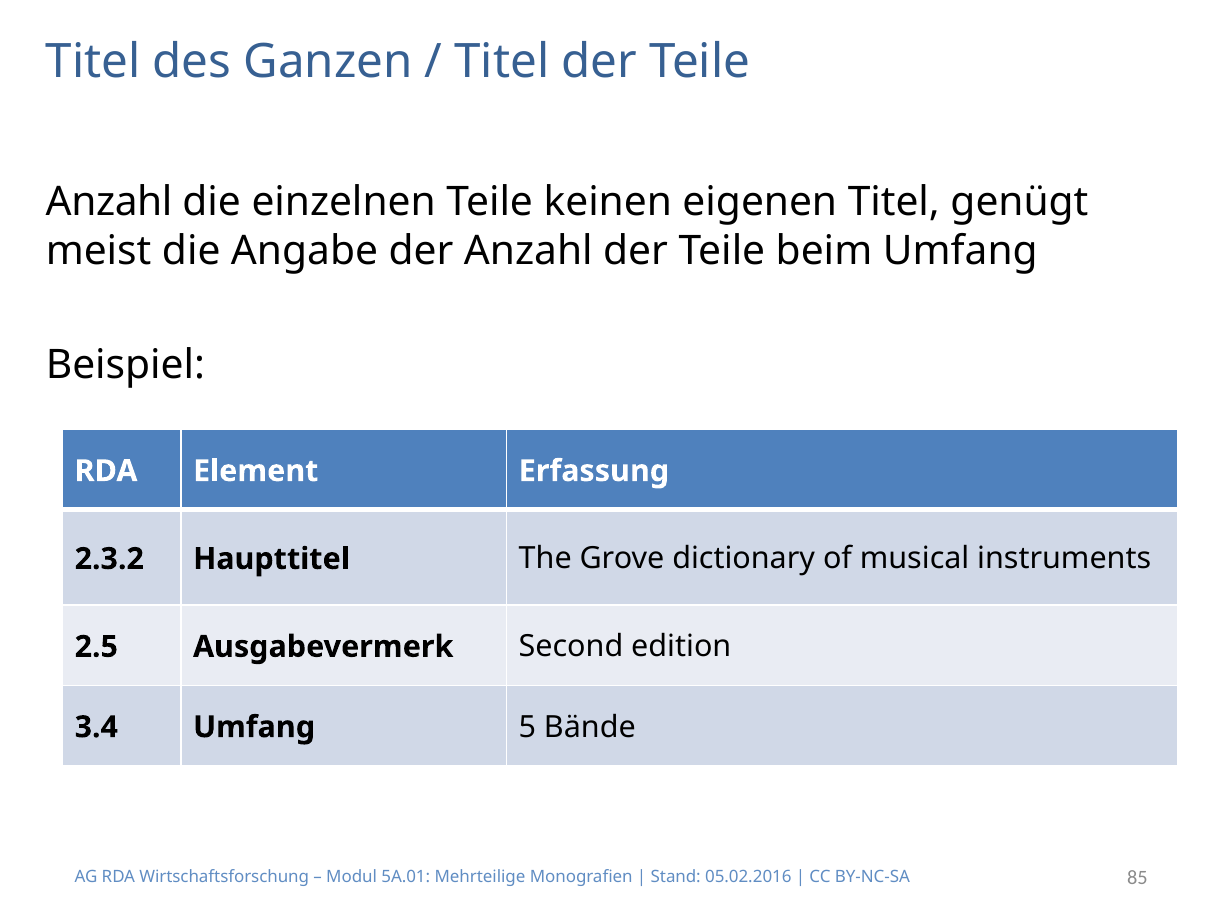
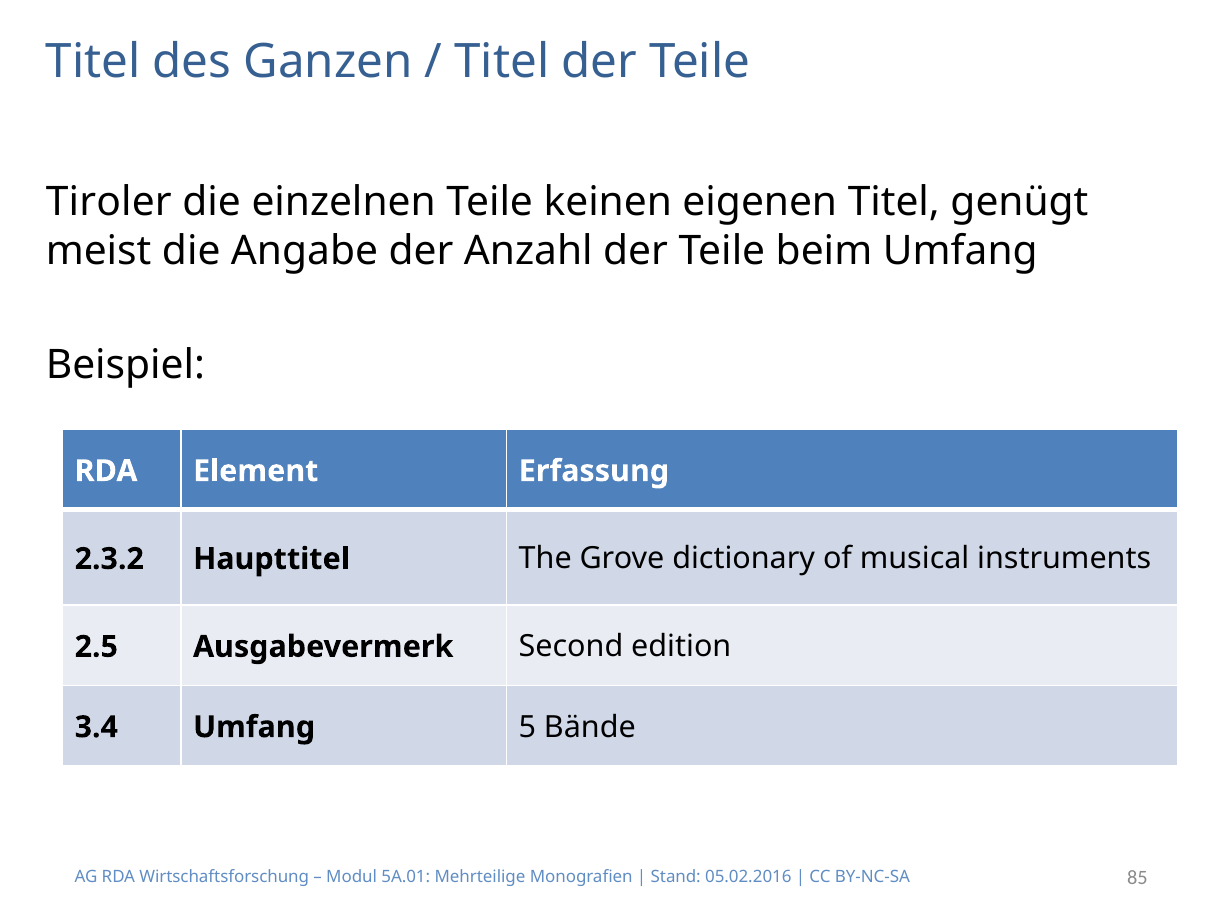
Anzahl at (109, 202): Anzahl -> Tiroler
